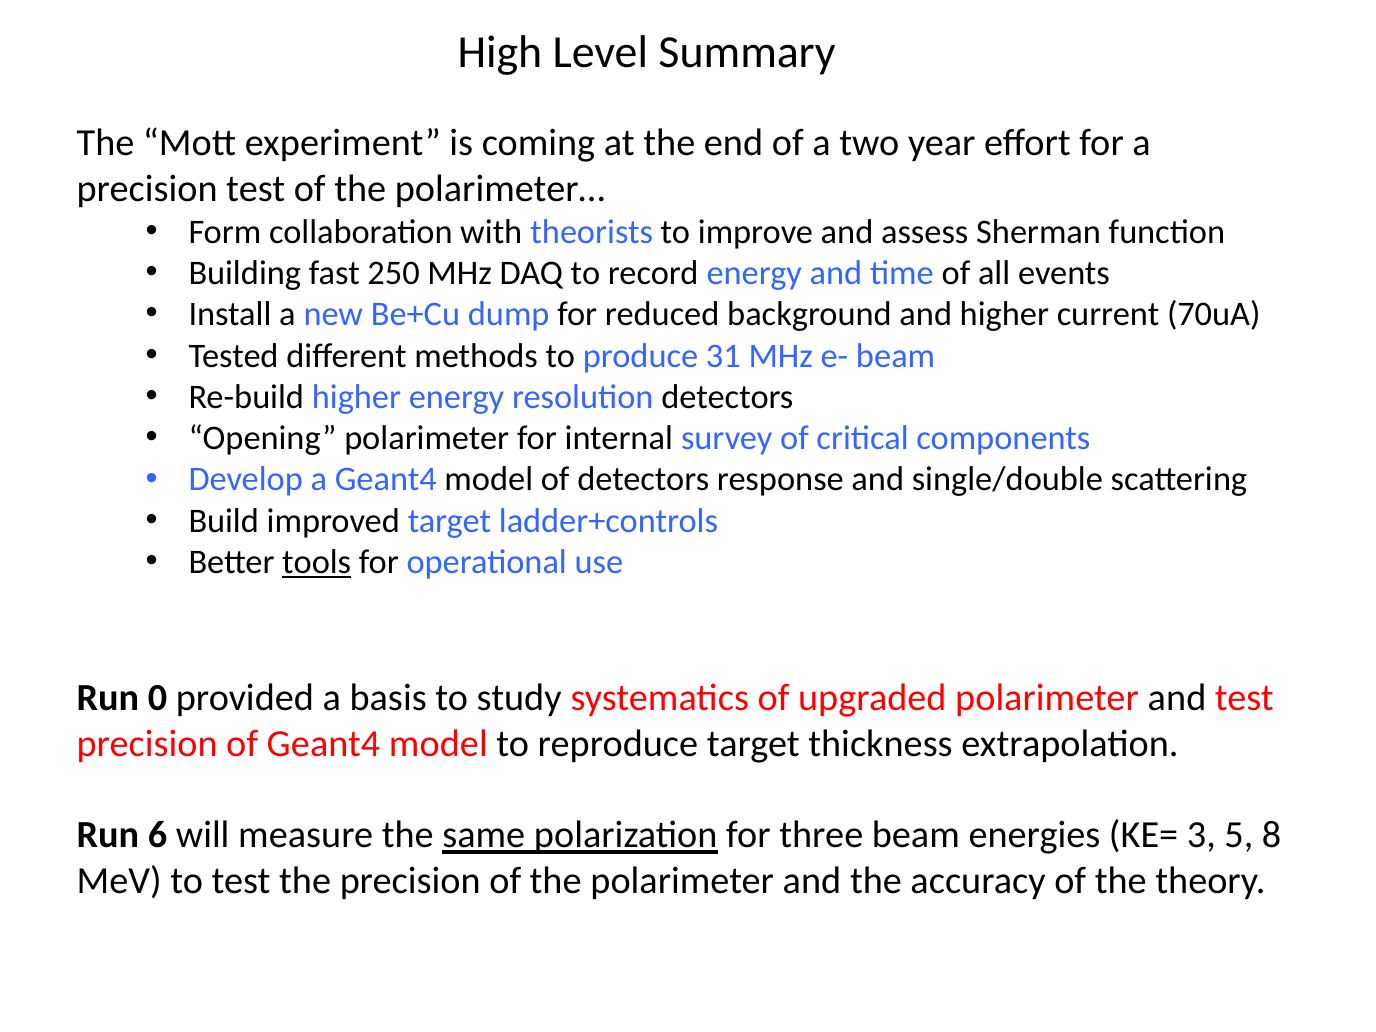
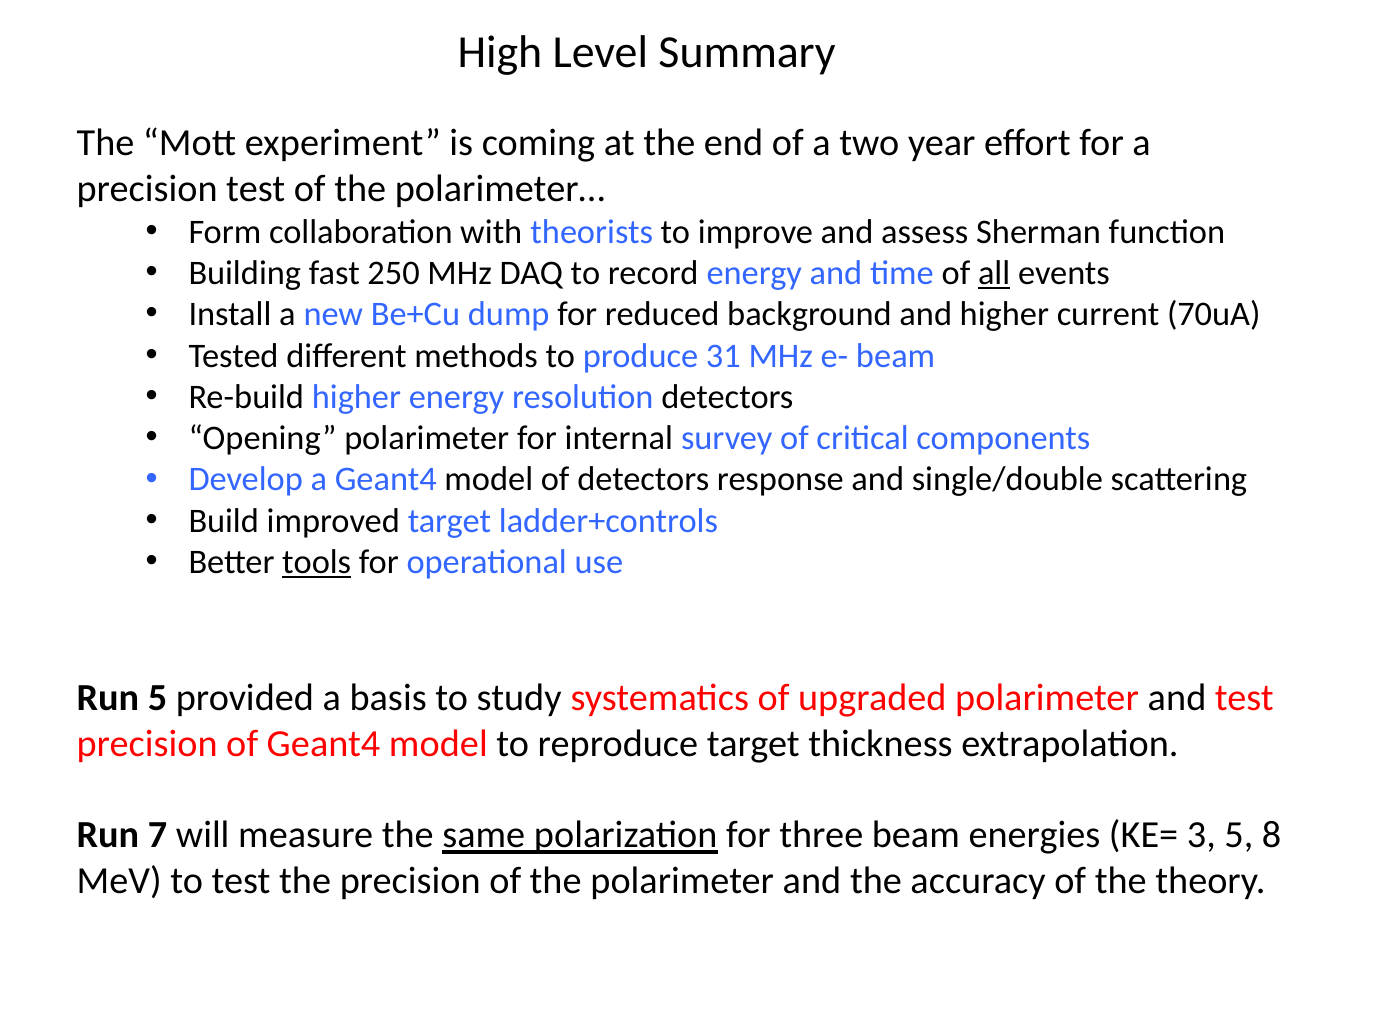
all underline: none -> present
Run 0: 0 -> 5
6: 6 -> 7
